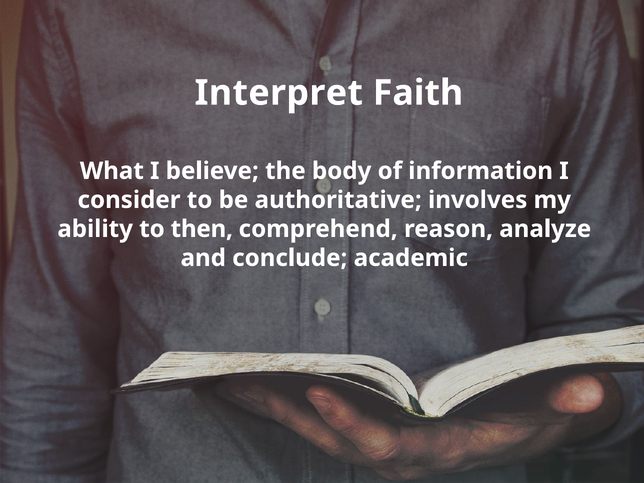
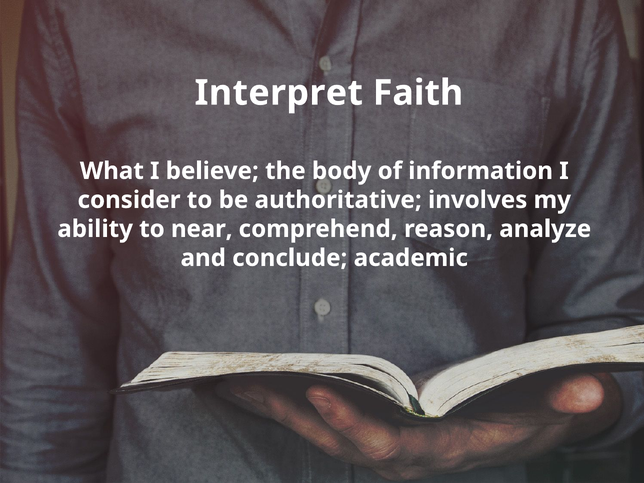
then: then -> near
